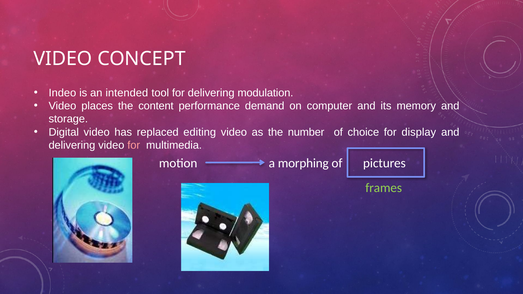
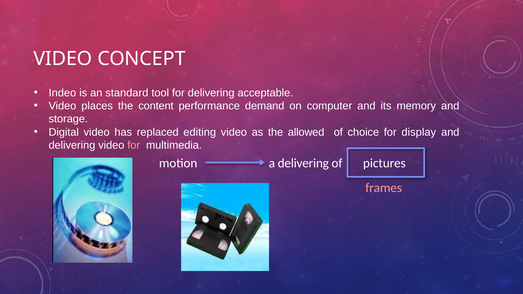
intended: intended -> standard
modulation: modulation -> acceptable
number: number -> allowed
a morphing: morphing -> delivering
frames colour: light green -> pink
